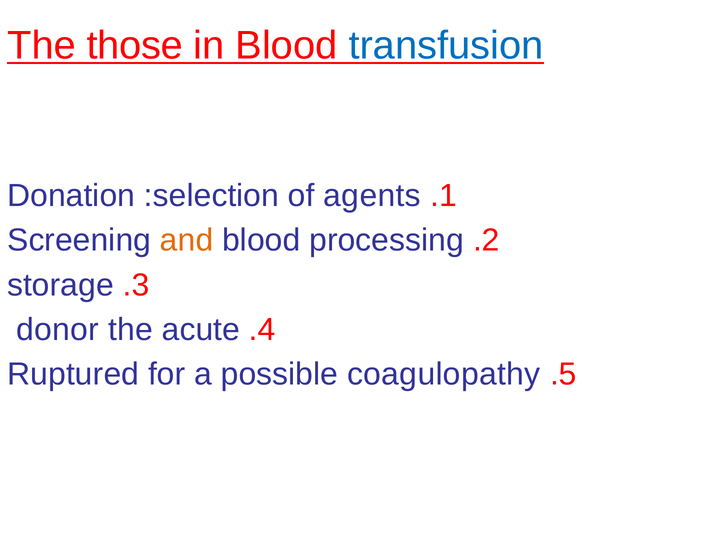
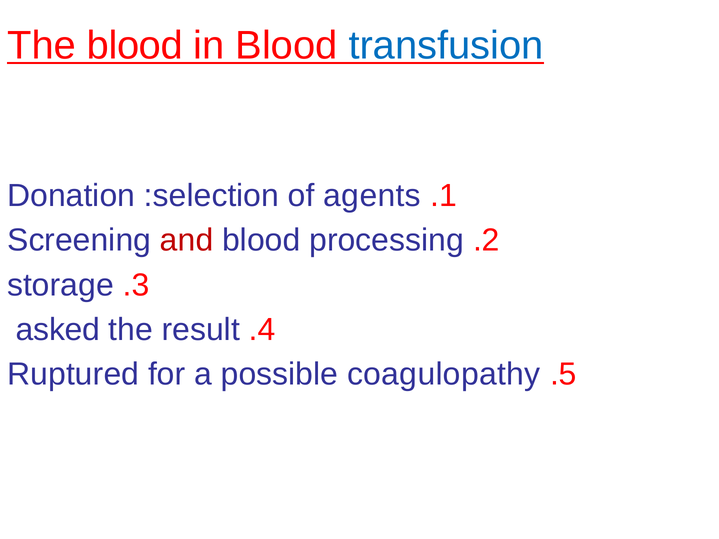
The those: those -> blood
and colour: orange -> red
donor: donor -> asked
acute: acute -> result
